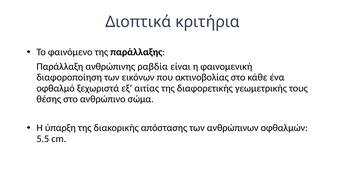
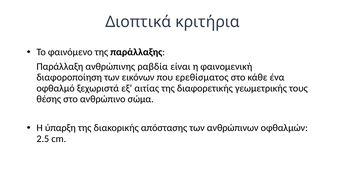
ακτινοβολίας: ακτινοβολίας -> ερεθίσματος
5.5: 5.5 -> 2.5
